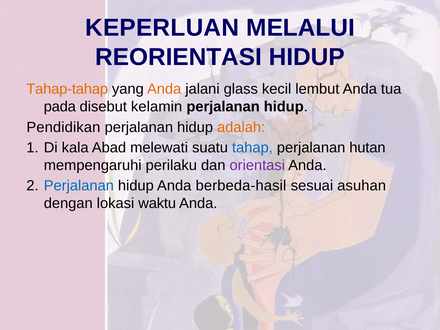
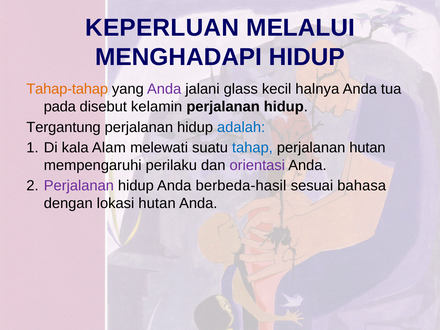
REORIENTASI: REORIENTASI -> MENGHADAPI
Anda at (164, 89) colour: orange -> purple
lembut: lembut -> halnya
Pendidikan: Pendidikan -> Tergantung
adalah colour: orange -> blue
Abad: Abad -> Alam
Perjalanan at (79, 186) colour: blue -> purple
asuhan: asuhan -> bahasa
lokasi waktu: waktu -> hutan
